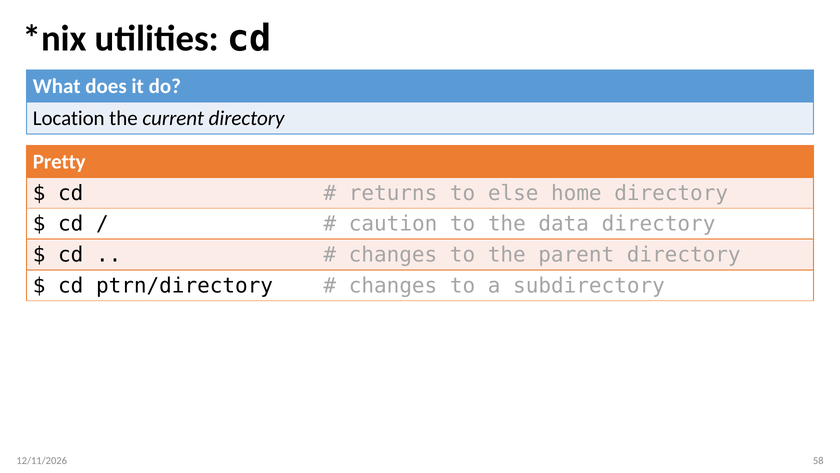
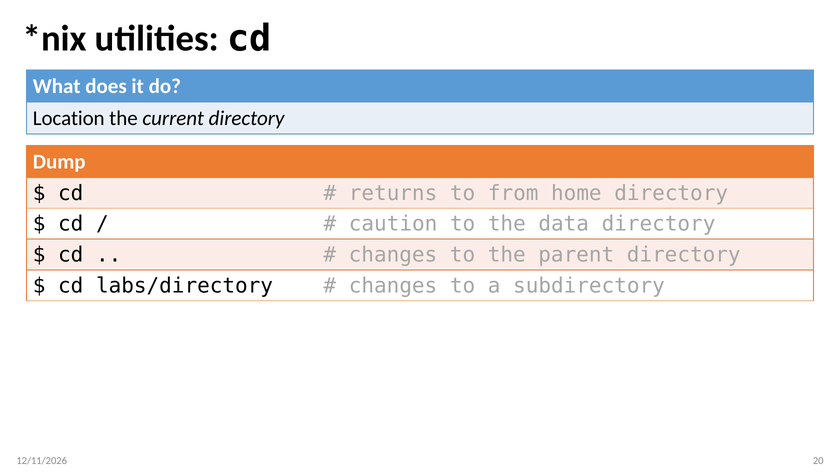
Pretty: Pretty -> Dump
else: else -> from
ptrn/directory: ptrn/directory -> labs/directory
58: 58 -> 20
